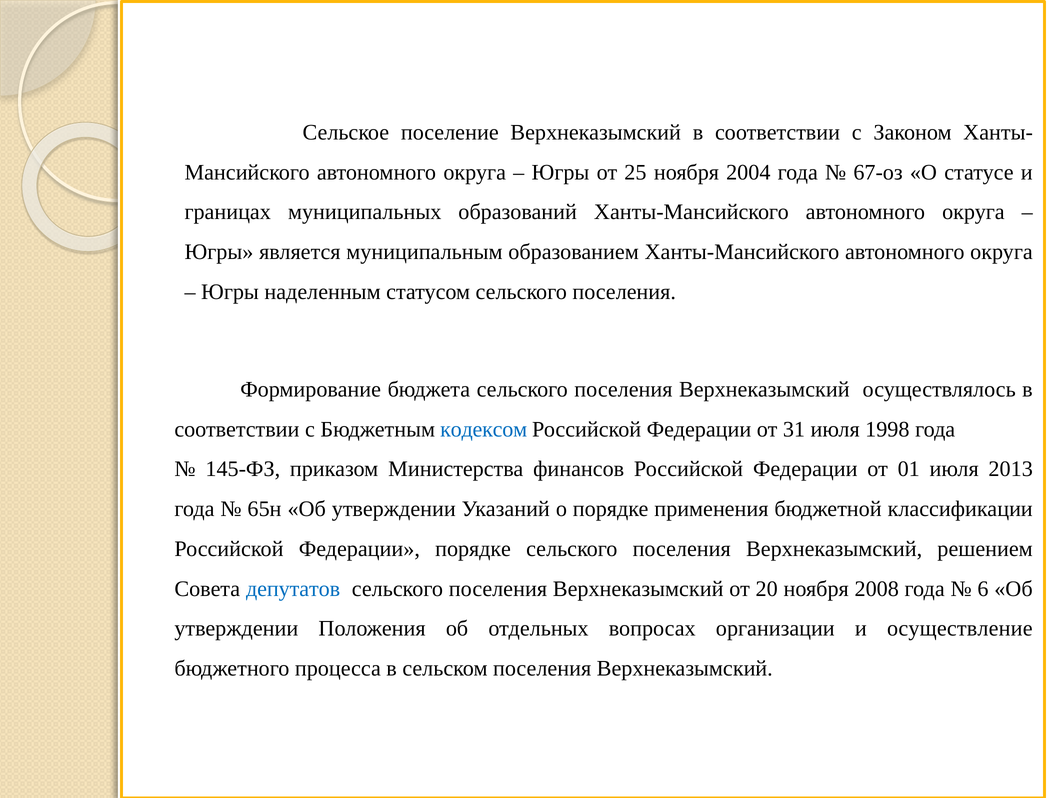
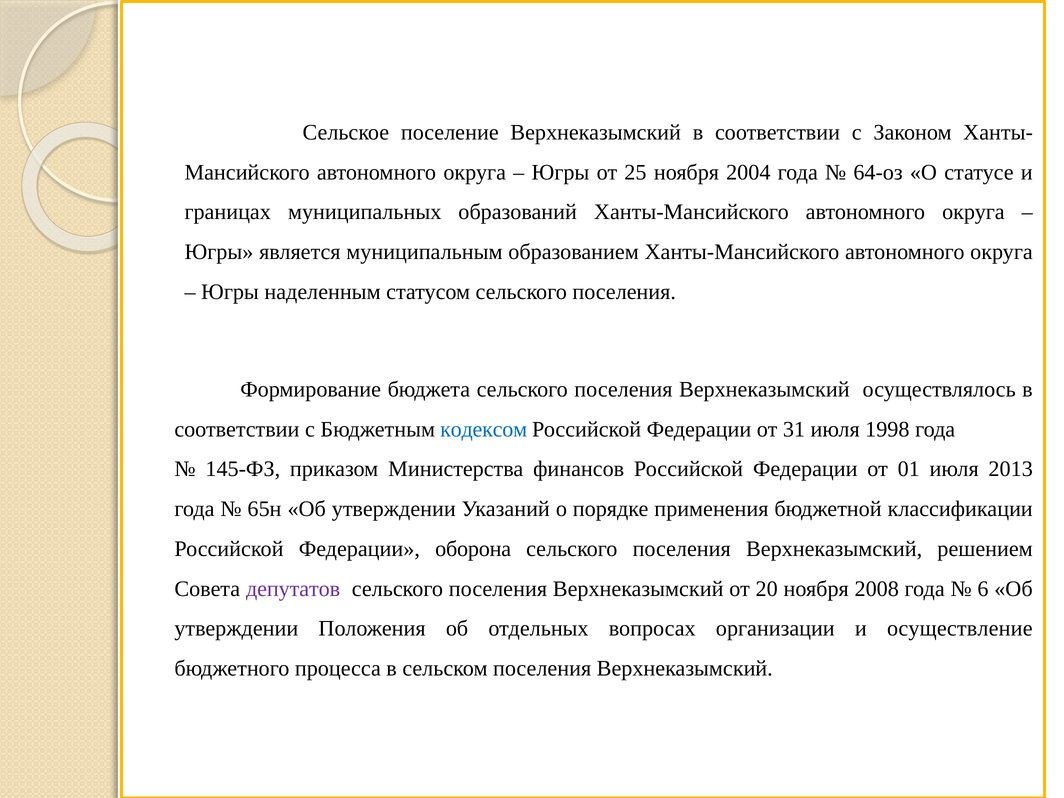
67-оз: 67-оз -> 64-оз
Федерации порядке: порядке -> оборона
депутатов colour: blue -> purple
